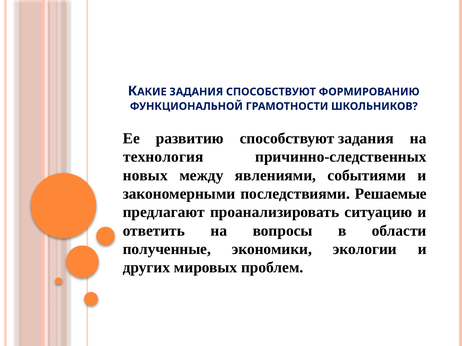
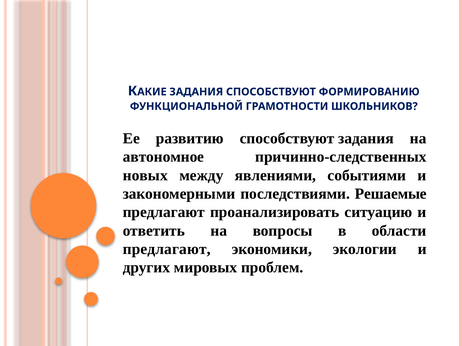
технология: технология -> автономное
полученные at (167, 249): полученные -> предлагают
